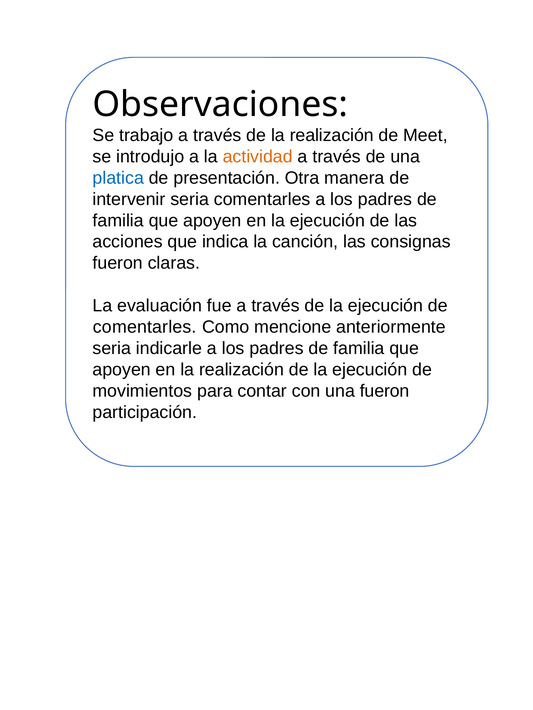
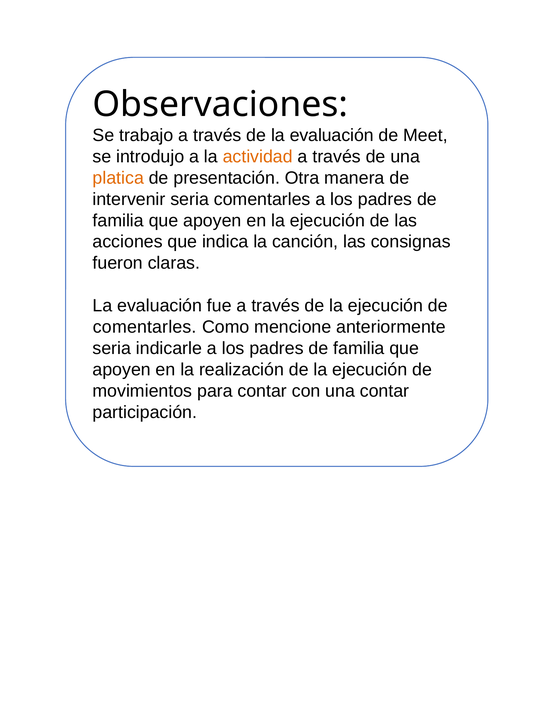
de la realización: realización -> evaluación
platica colour: blue -> orange
una fueron: fueron -> contar
